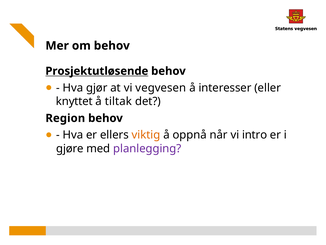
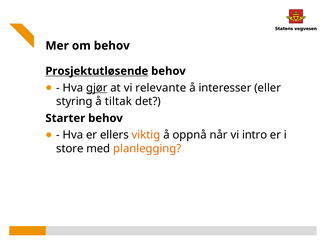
gjør underline: none -> present
vegvesen: vegvesen -> relevante
knyttet: knyttet -> styring
Region: Region -> Starter
gjøre: gjøre -> store
planlegging colour: purple -> orange
